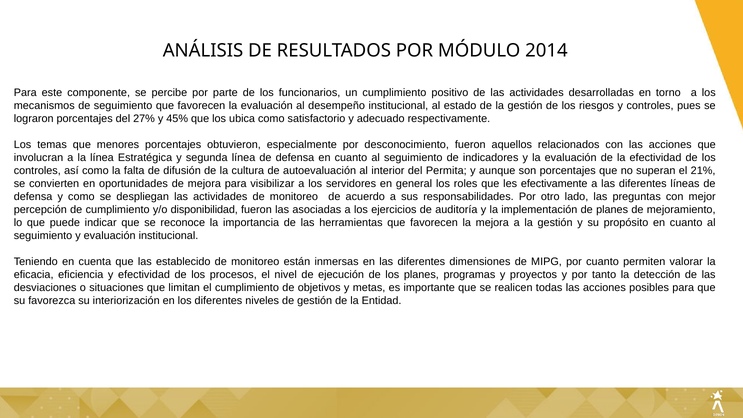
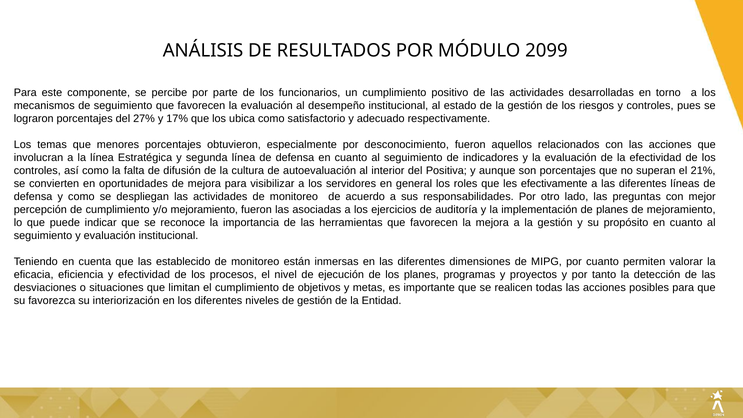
2014: 2014 -> 2099
45%: 45% -> 17%
Permita: Permita -> Positiva
y/o disponibilidad: disponibilidad -> mejoramiento
